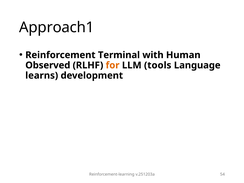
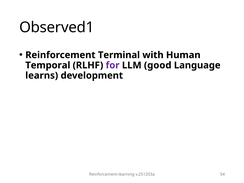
Approach1: Approach1 -> Observed1
Observed: Observed -> Temporal
for colour: orange -> purple
tools: tools -> good
